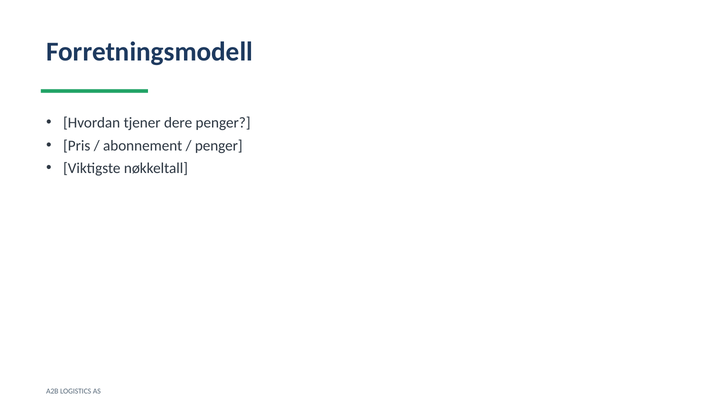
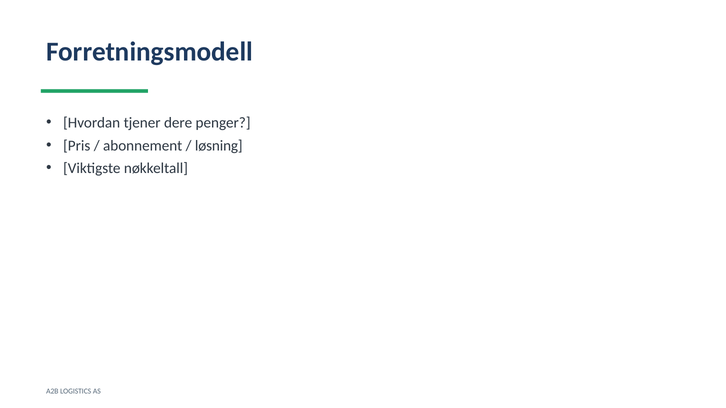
penger at (219, 146): penger -> løsning
